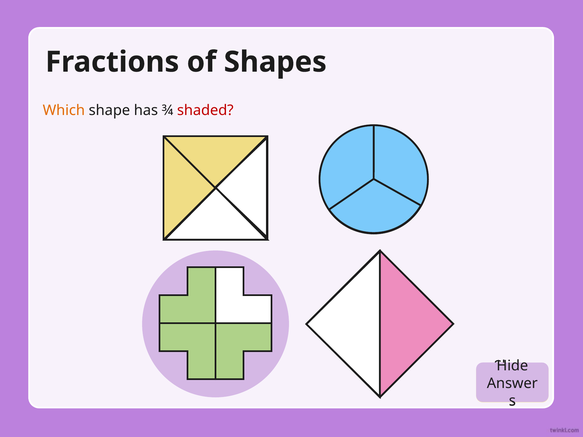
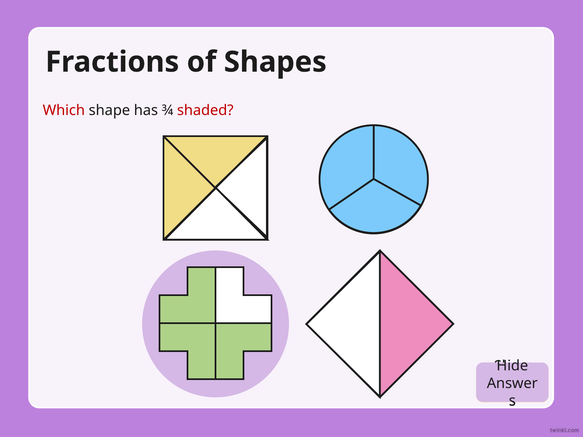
Which colour: orange -> red
